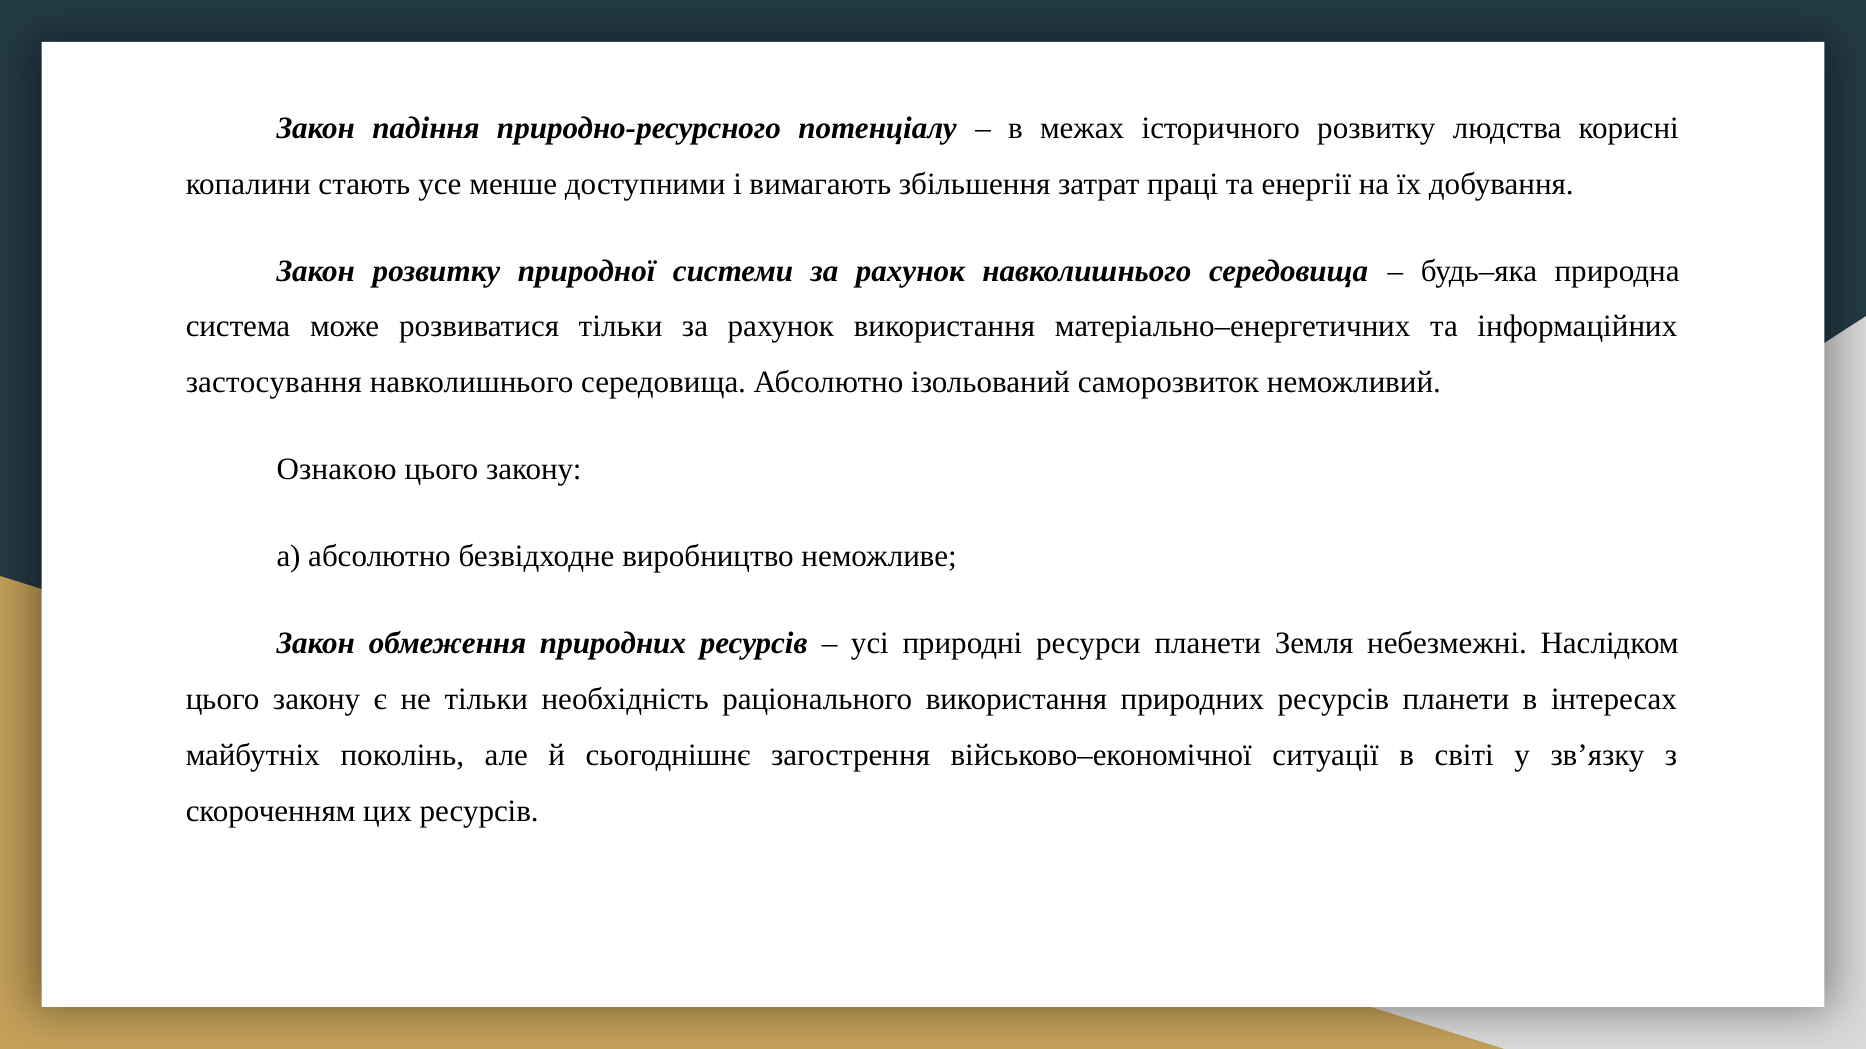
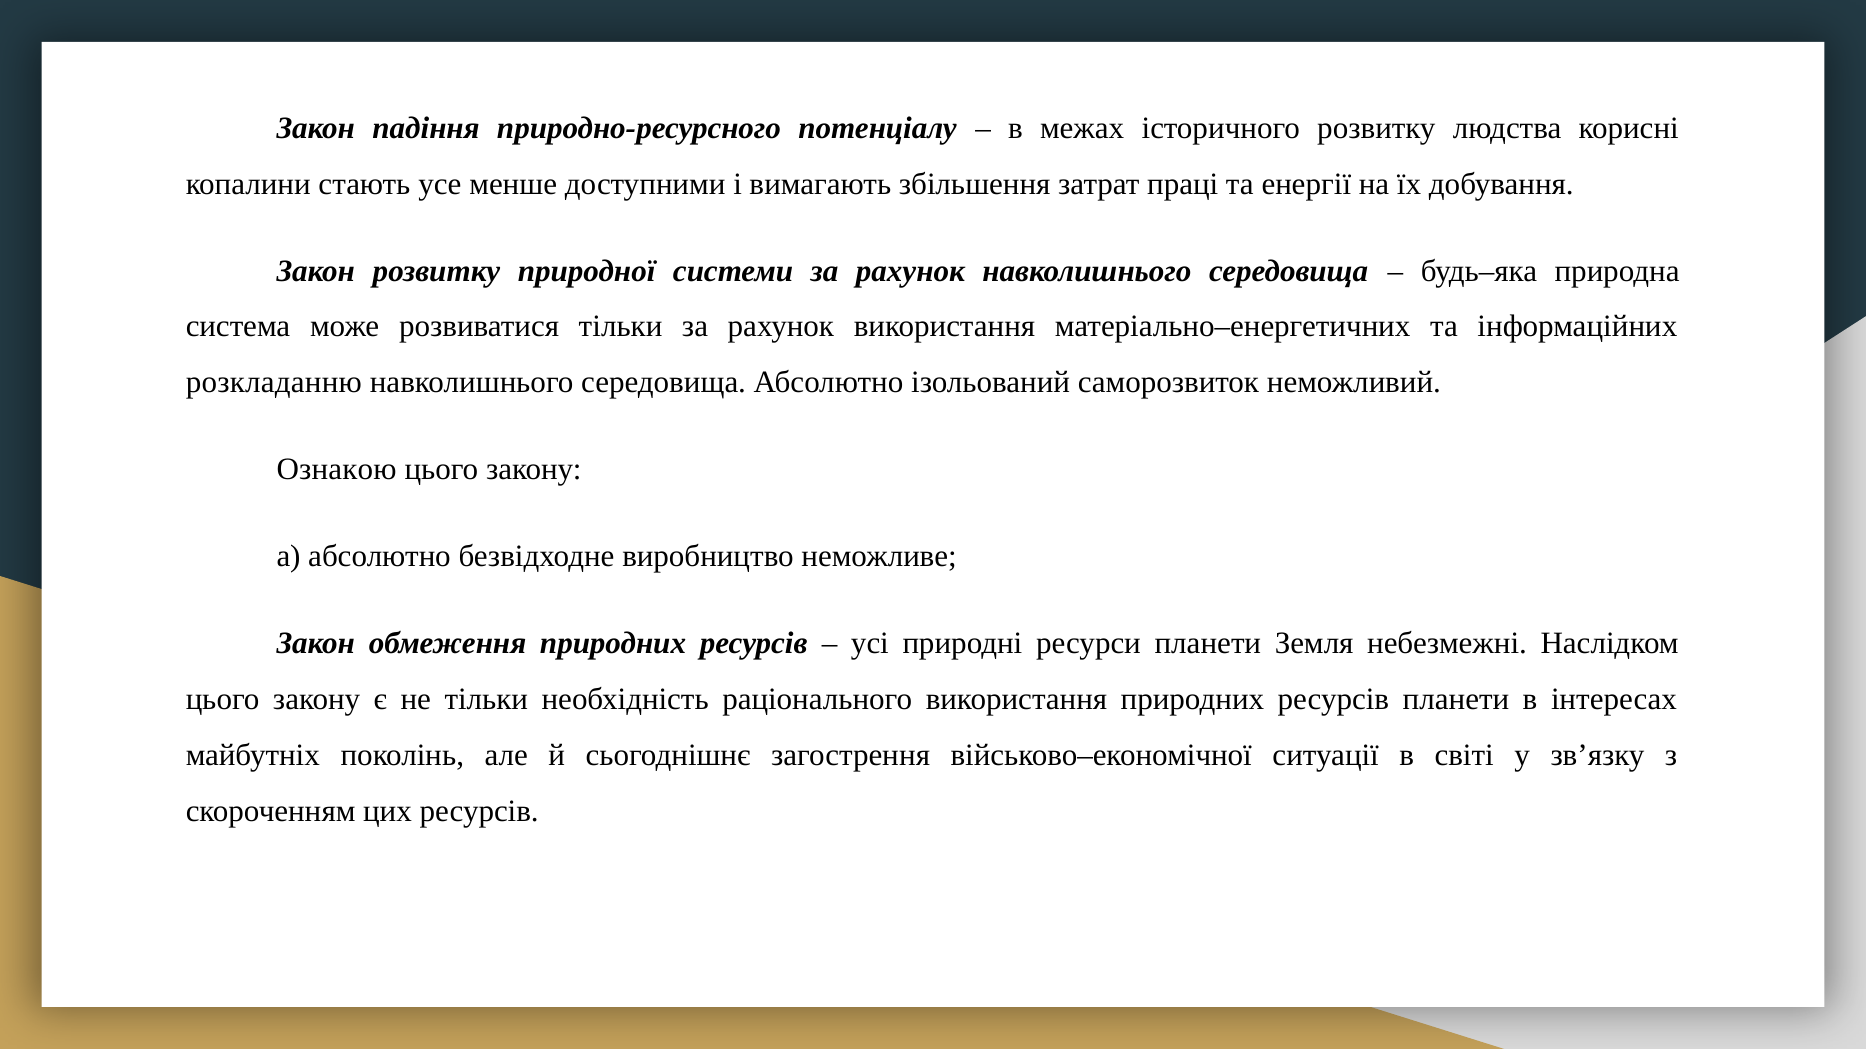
застосування: застосування -> розкладанню
